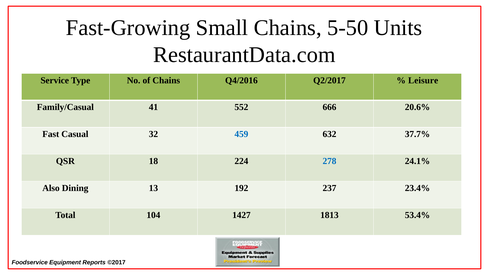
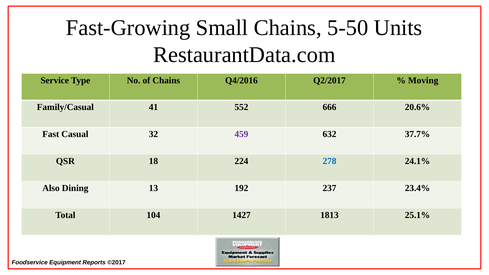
Leisure: Leisure -> Moving
459 colour: blue -> purple
53.4%: 53.4% -> 25.1%
